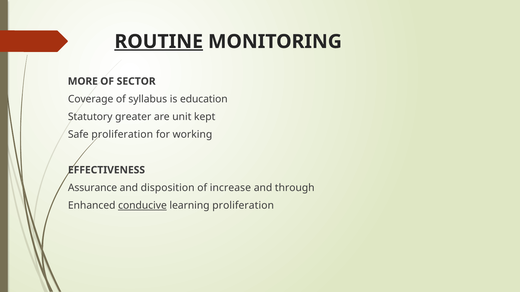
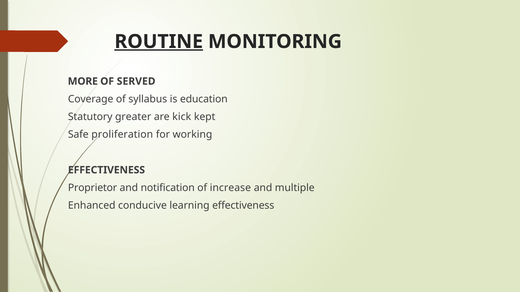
SECTOR: SECTOR -> SERVED
unit: unit -> kick
Assurance: Assurance -> Proprietor
disposition: disposition -> notification
through: through -> multiple
conducive underline: present -> none
learning proliferation: proliferation -> effectiveness
